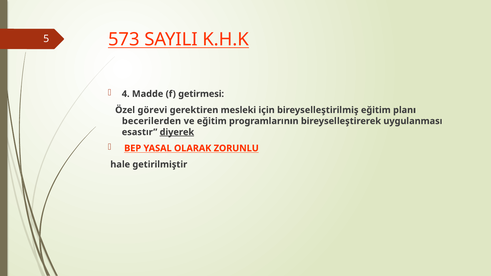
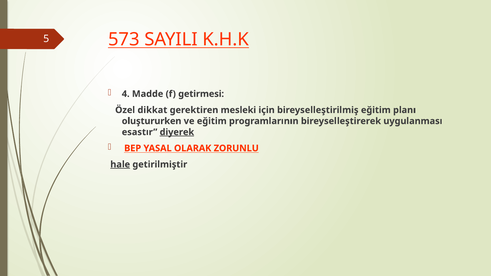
görevi: görevi -> dikkat
becerilerden: becerilerden -> oluştururken
hale underline: none -> present
